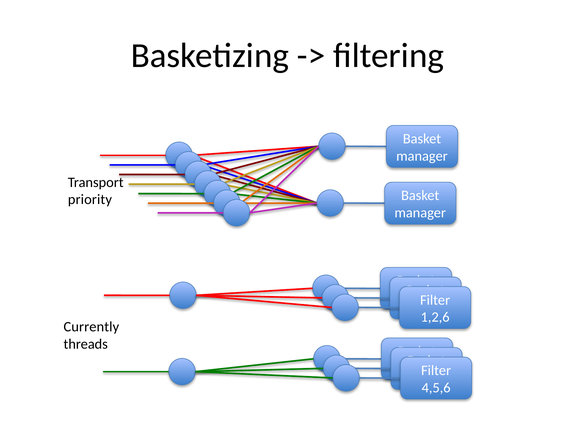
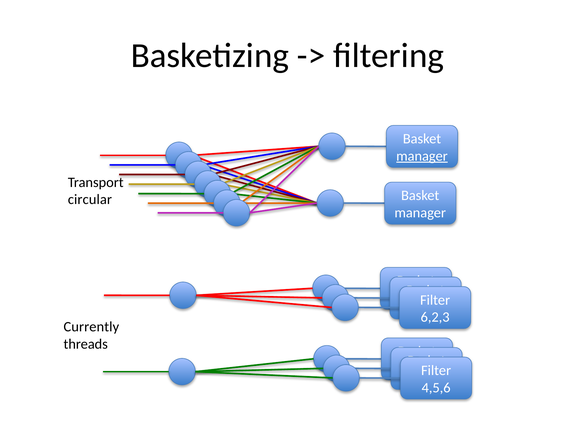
manager at (422, 156) underline: none -> present
priority: priority -> circular
1,2,6: 1,2,6 -> 6,2,3
